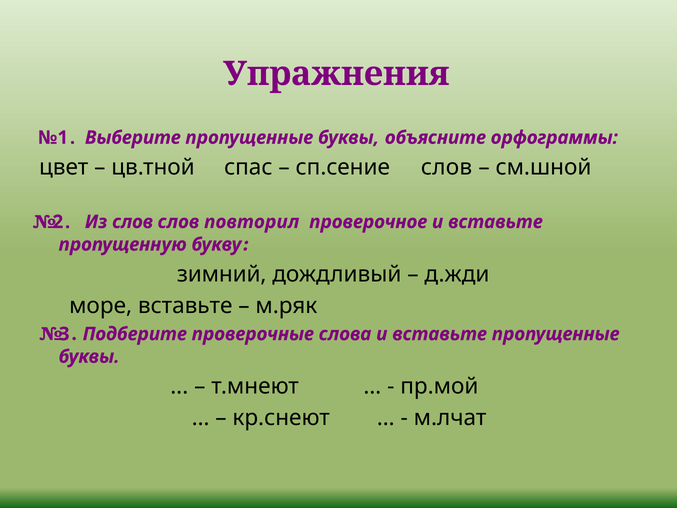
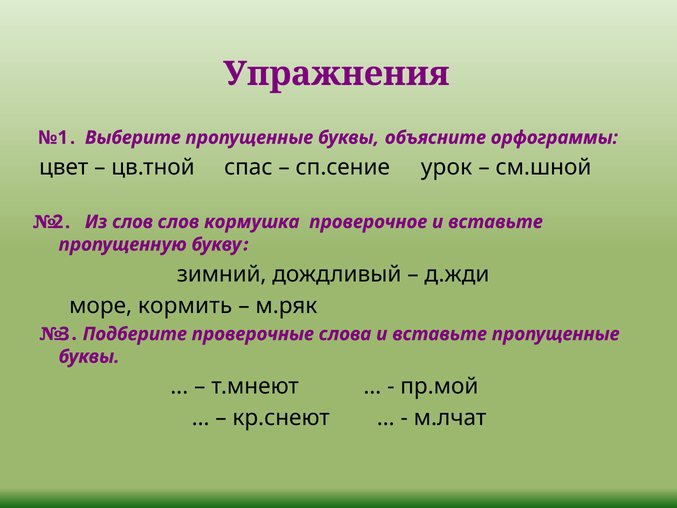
сп.сение слов: слов -> урок
повторил: повторил -> кормушка
море вставьте: вставьте -> кормить
